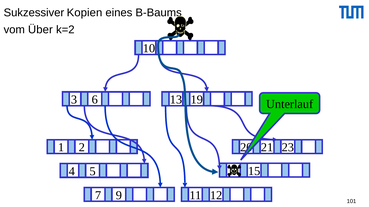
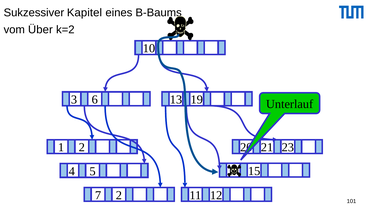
Kopien: Kopien -> Kapitel
7 9: 9 -> 2
